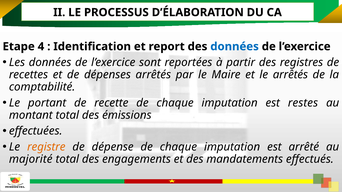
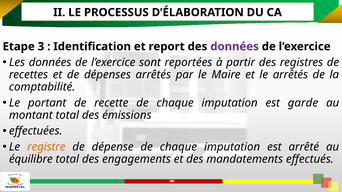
4: 4 -> 3
données at (235, 47) colour: blue -> purple
restes: restes -> garde
majorité: majorité -> équilibre
